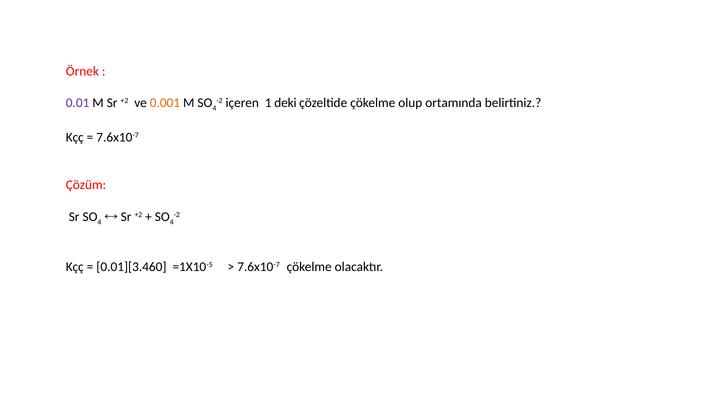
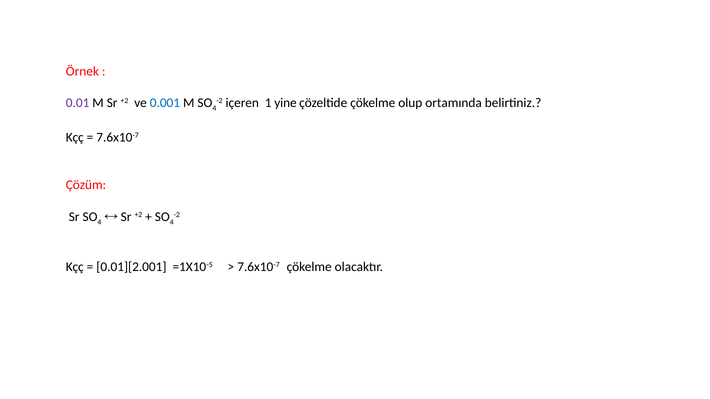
0.001 colour: orange -> blue
deki: deki -> yine
0.01][3.460: 0.01][3.460 -> 0.01][2.001
